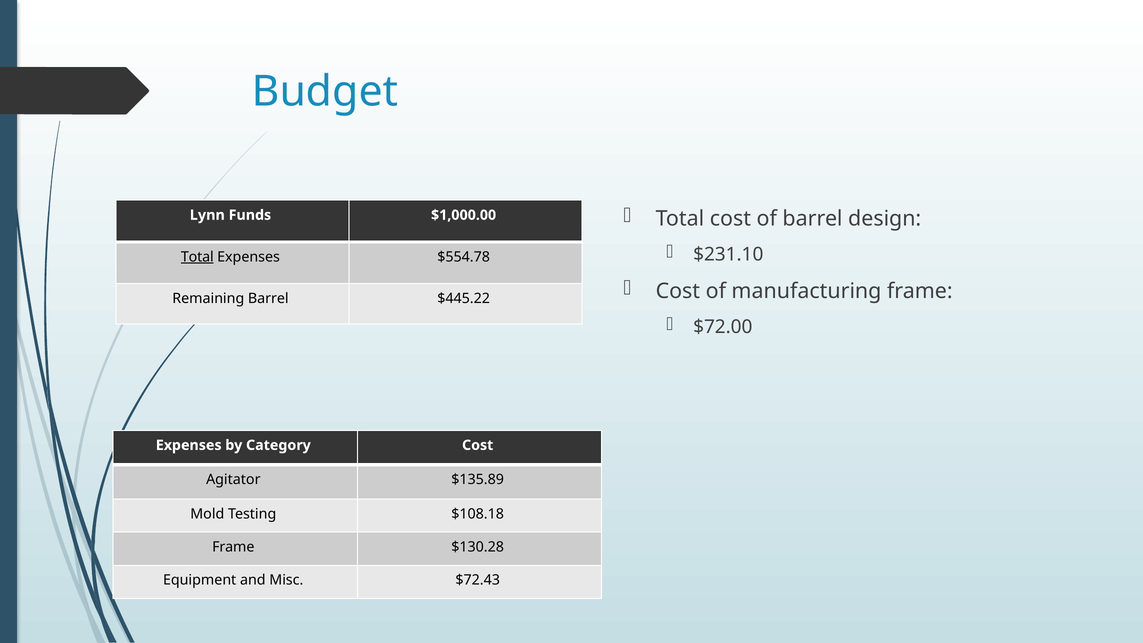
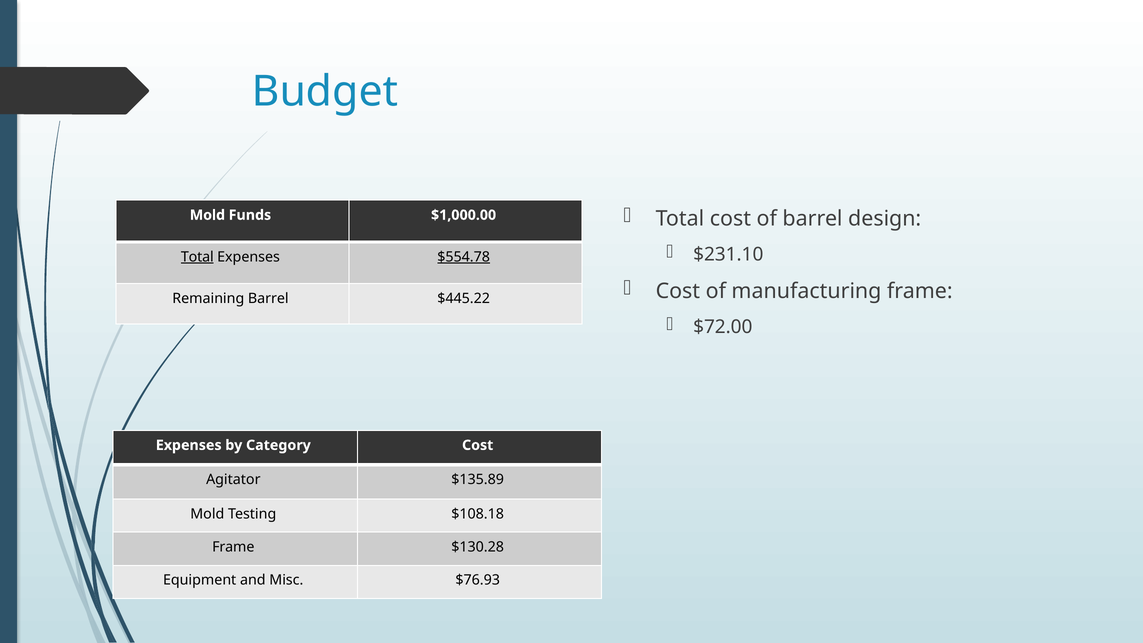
Lynn at (207, 215): Lynn -> Mold
$554.78 underline: none -> present
$72.43: $72.43 -> $76.93
